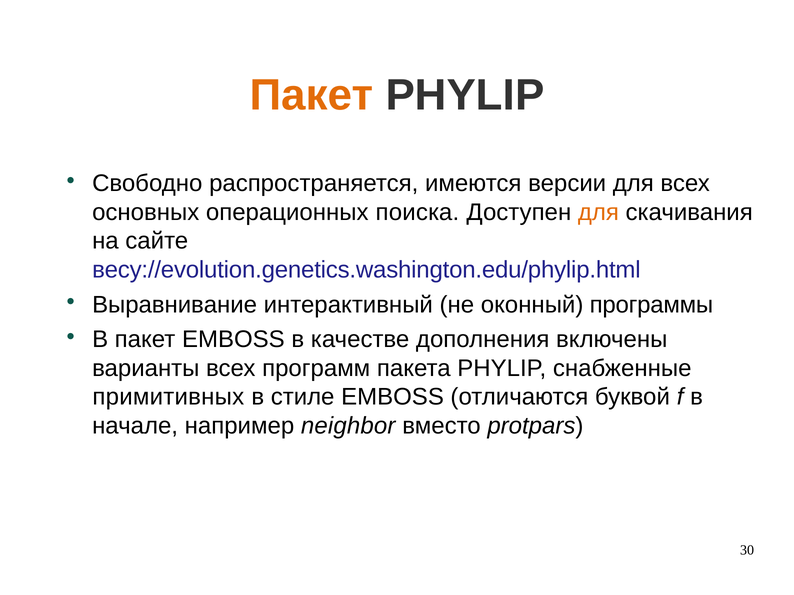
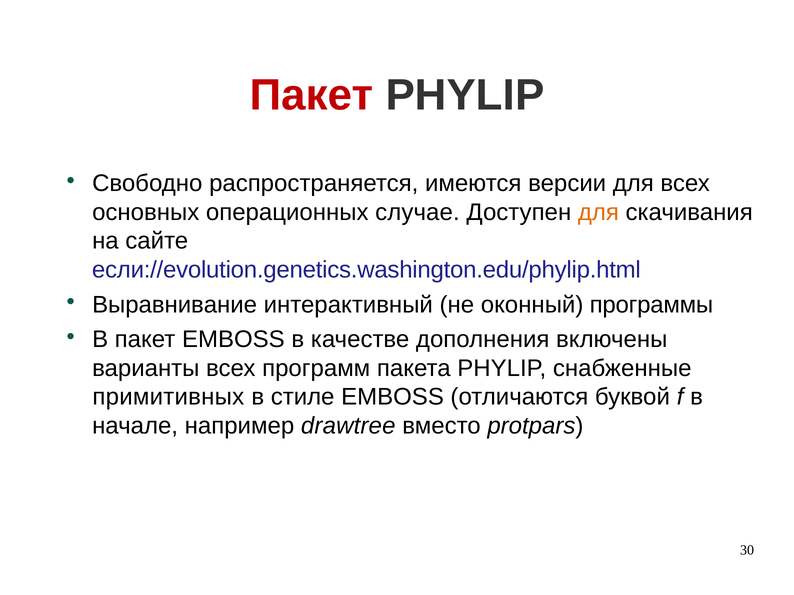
Пакет at (312, 95) colour: orange -> red
поиска: поиска -> случае
весу://evolution.genetics.washington.edu/phylip.html: весу://evolution.genetics.washington.edu/phylip.html -> если://evolution.genetics.washington.edu/phylip.html
neighbor: neighbor -> drawtree
